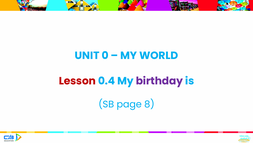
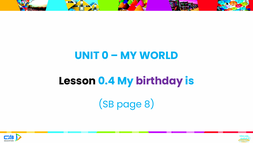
Lesson colour: red -> black
